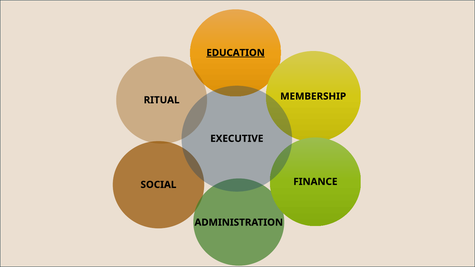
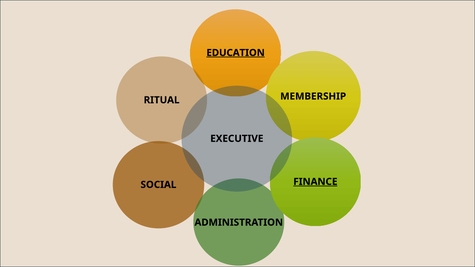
FINANCE underline: none -> present
